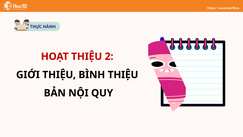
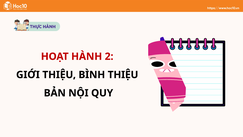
HOẠT THIỆU: THIỆU -> HÀNH
